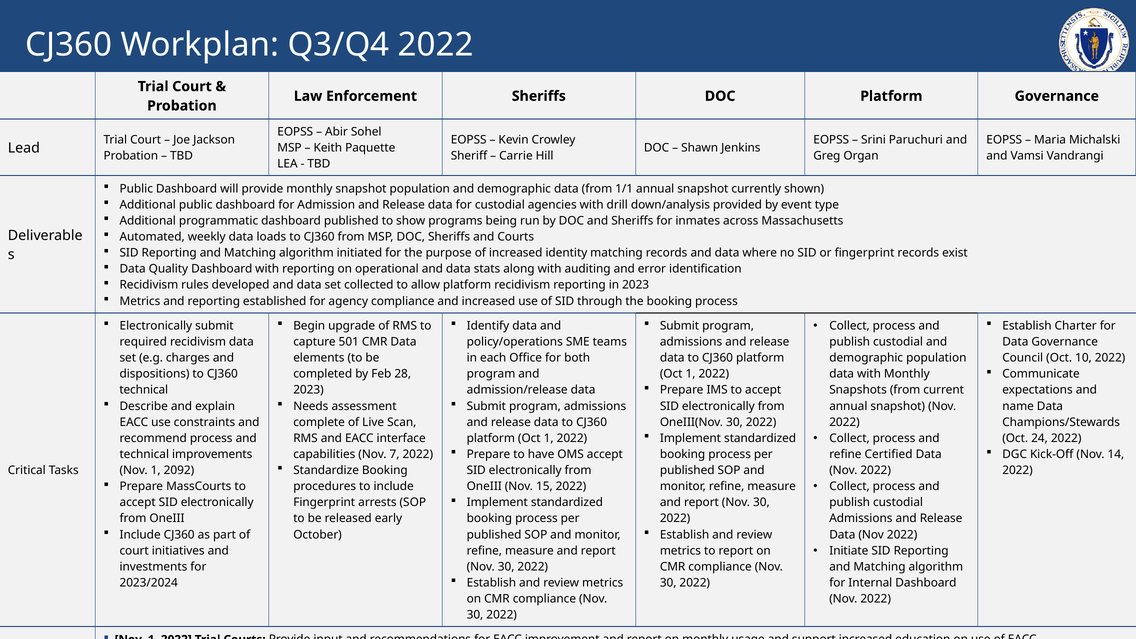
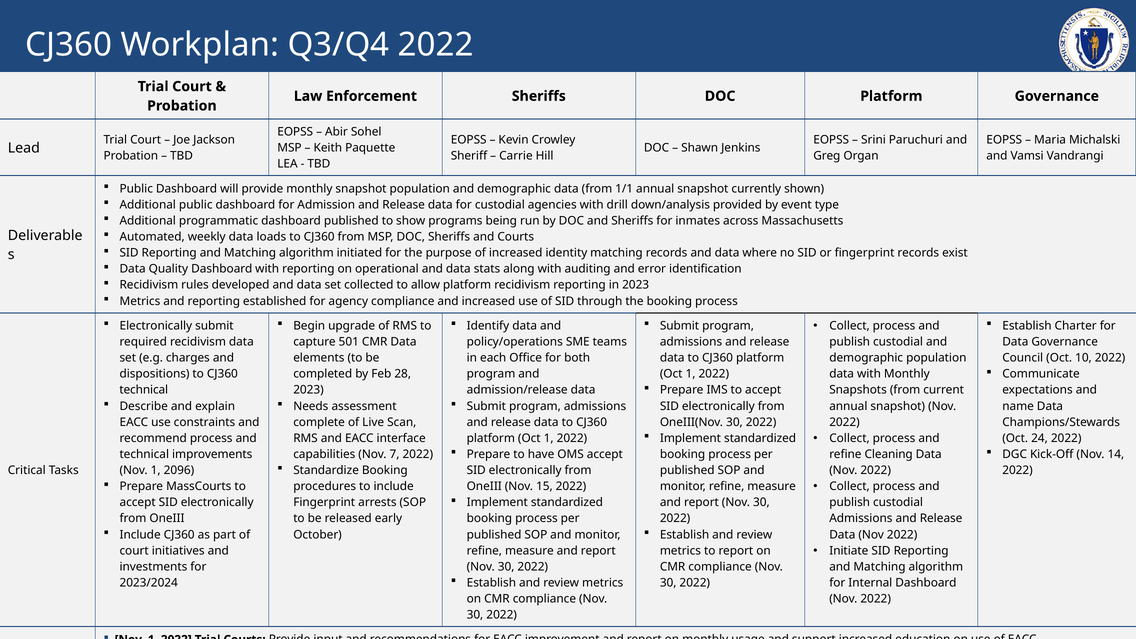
Certified: Certified -> Cleaning
2092: 2092 -> 2096
